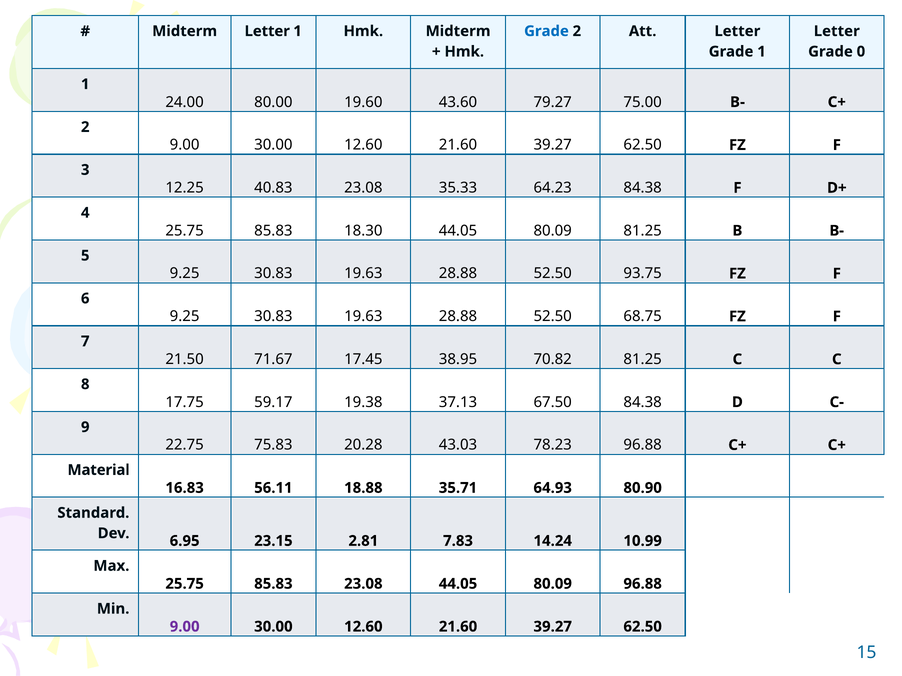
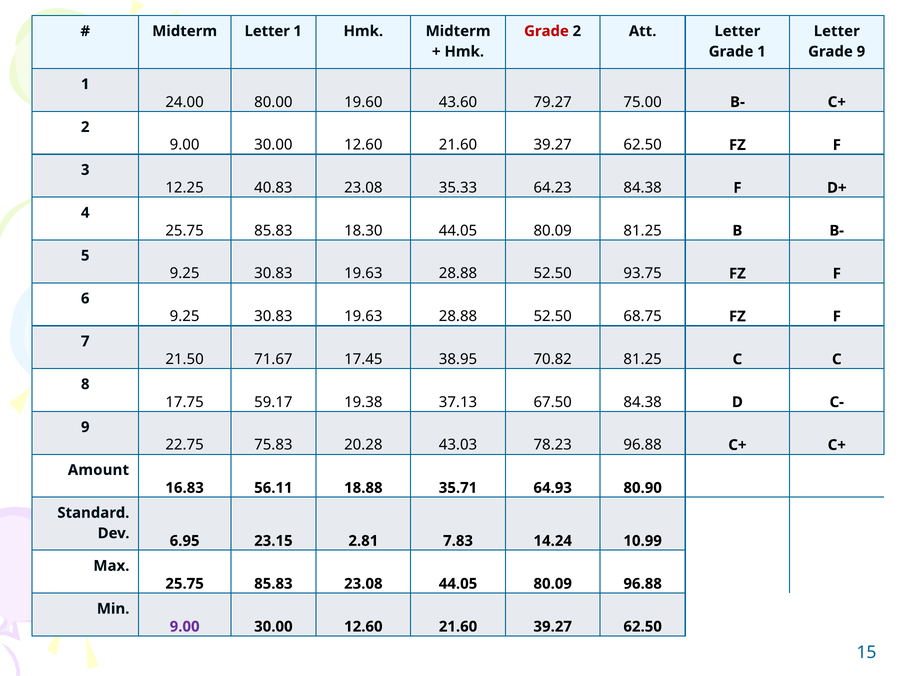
Grade at (546, 31) colour: blue -> red
Grade 0: 0 -> 9
Material: Material -> Amount
